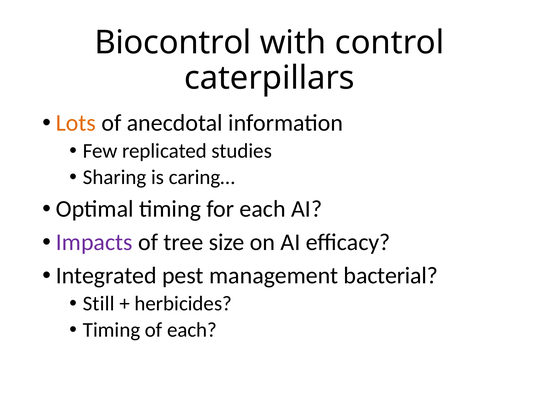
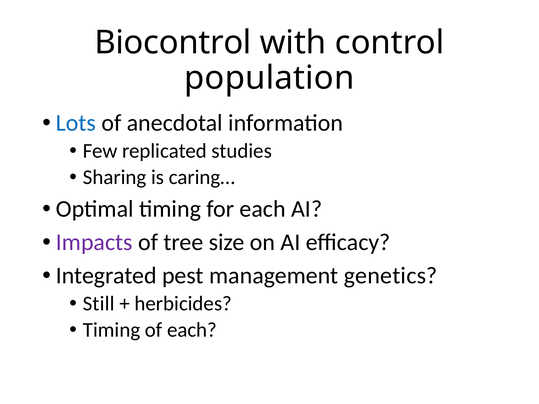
caterpillars: caterpillars -> population
Lots colour: orange -> blue
bacterial: bacterial -> genetics
